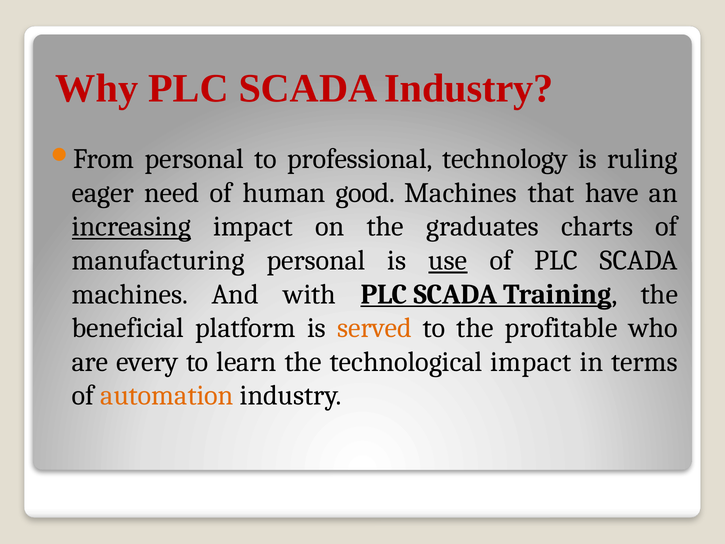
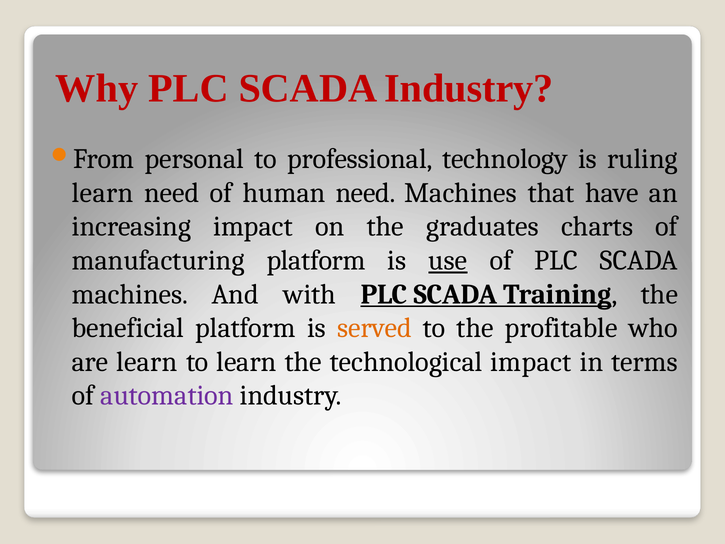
eager at (103, 193): eager -> learn
human good: good -> need
increasing underline: present -> none
manufacturing personal: personal -> platform
are every: every -> learn
automation colour: orange -> purple
